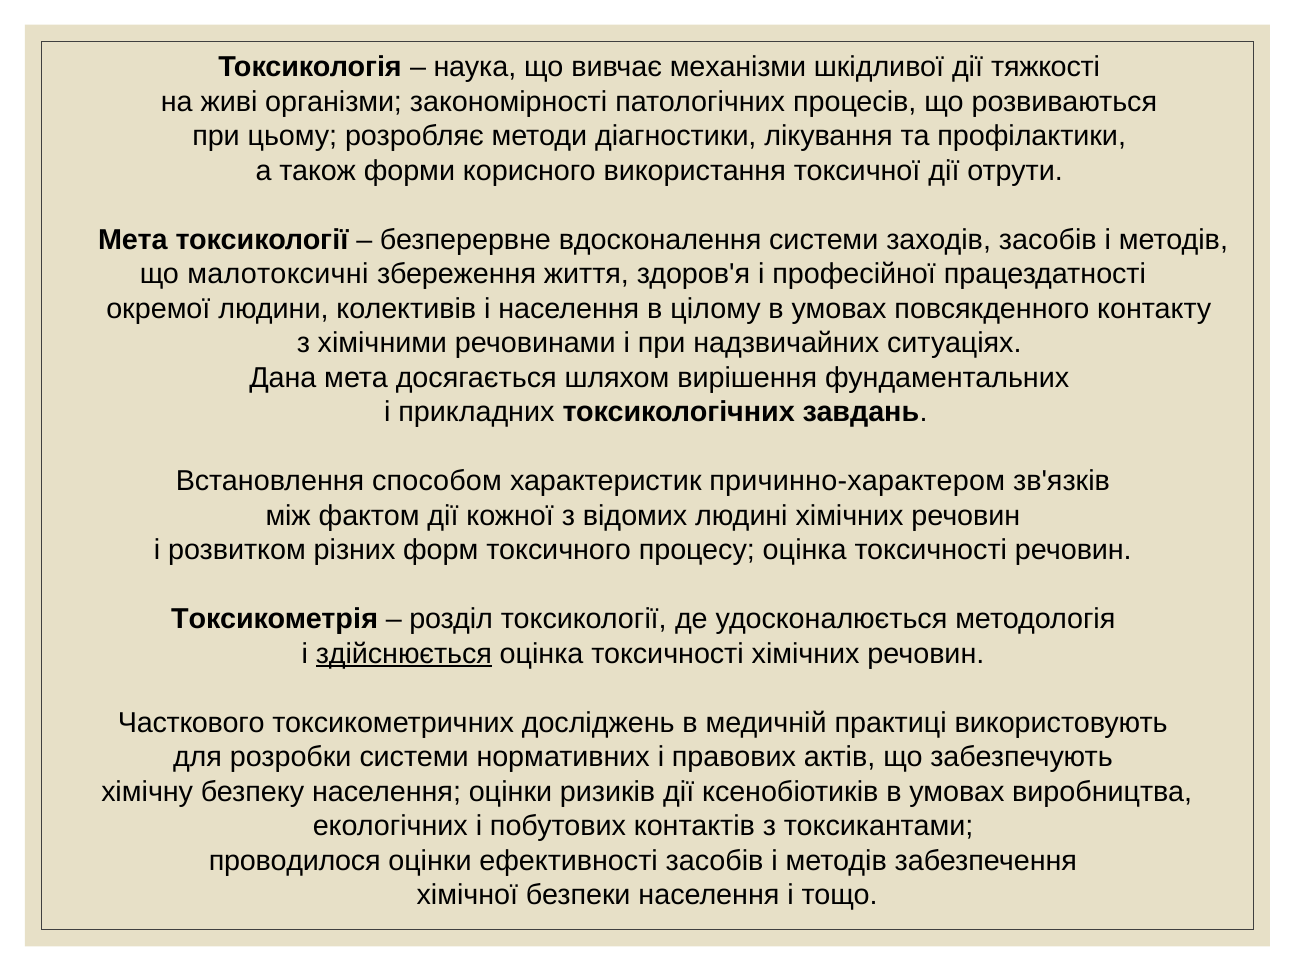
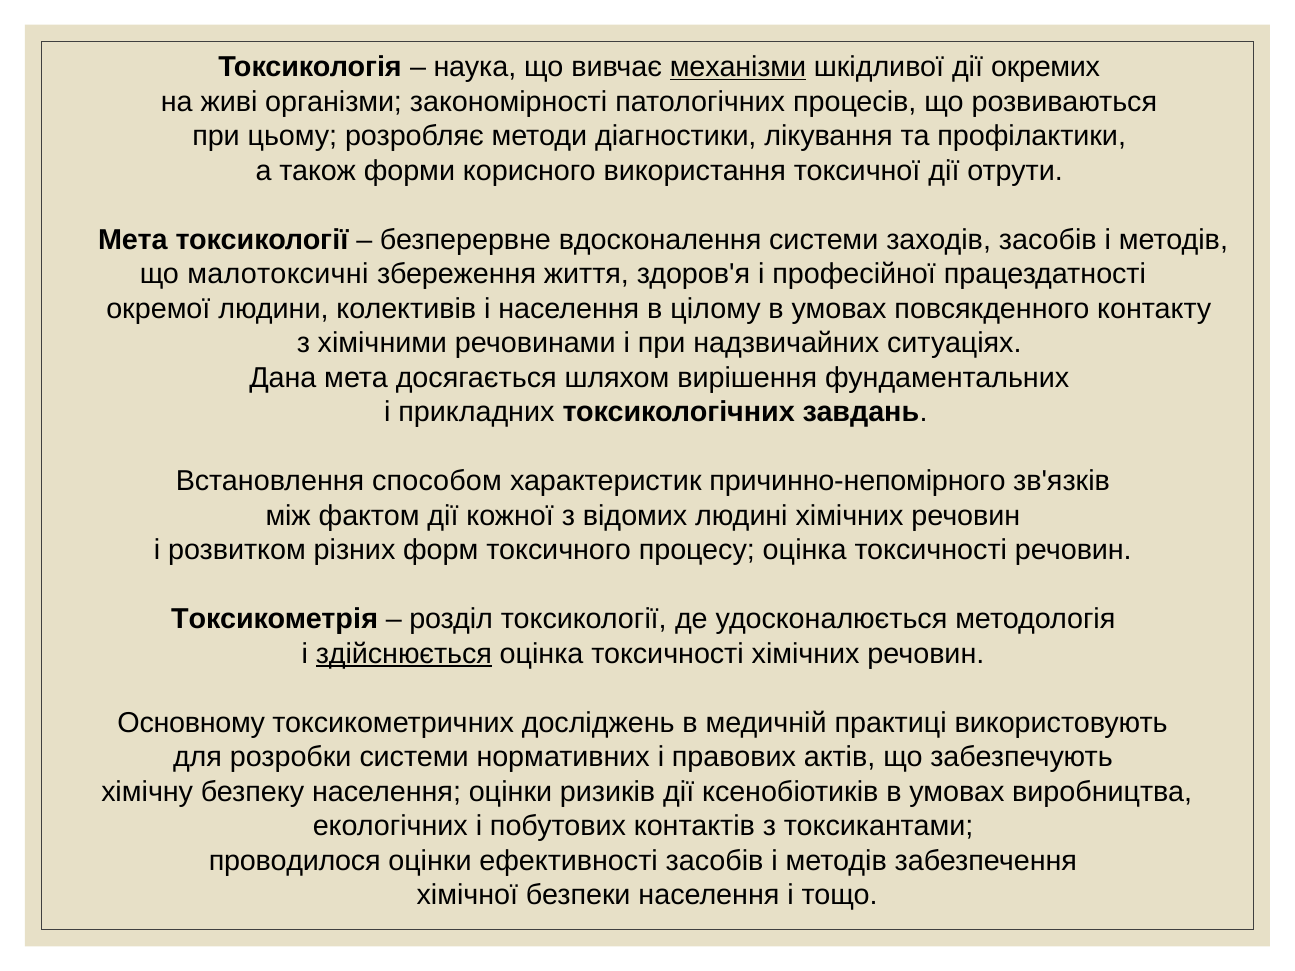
механізми underline: none -> present
тяжкості: тяжкості -> окремих
причинно-характером: причинно-характером -> причинно-непомірного
Часткового: Часткового -> Основному
